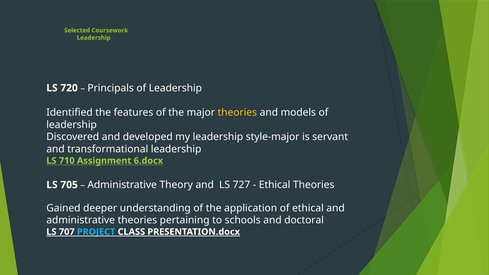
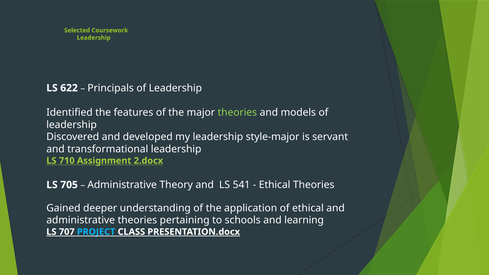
720: 720 -> 622
theories at (237, 112) colour: yellow -> light green
6.docx: 6.docx -> 2.docx
727: 727 -> 541
doctoral: doctoral -> learning
